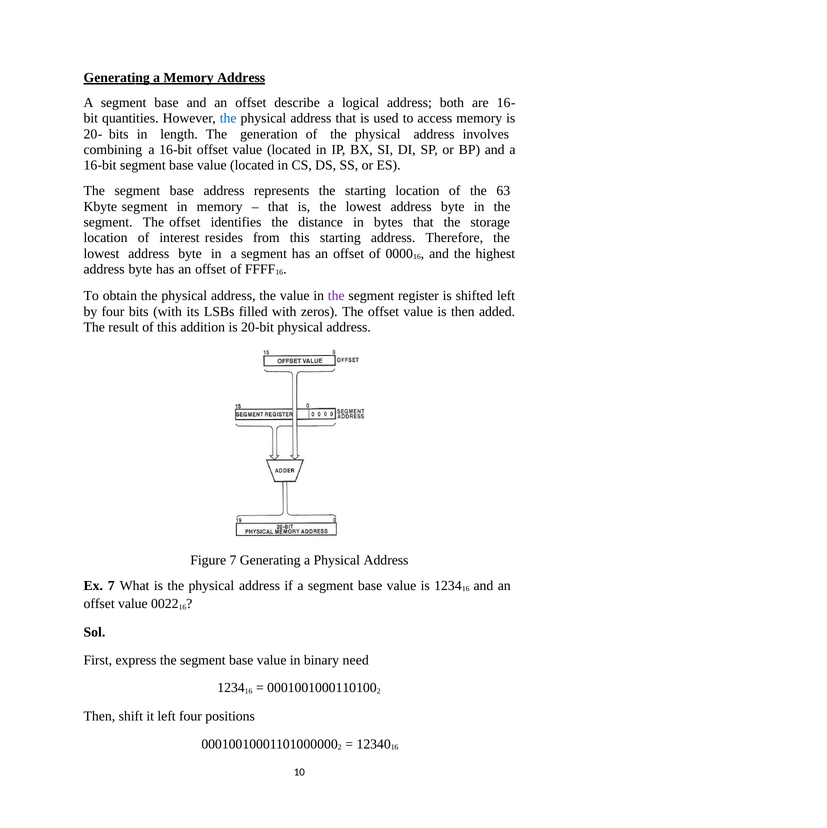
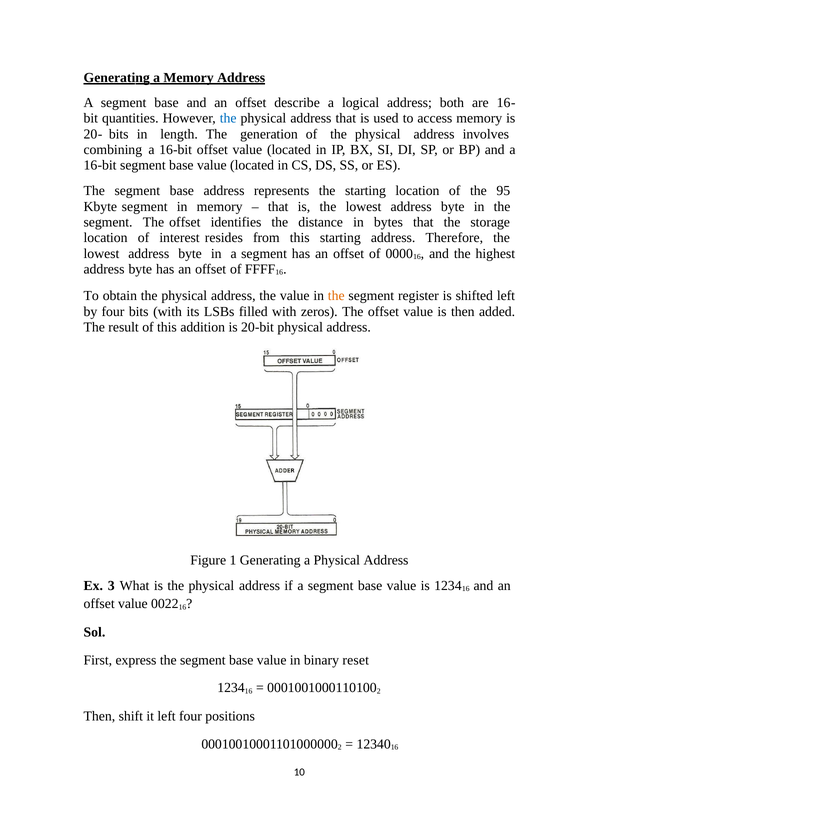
63: 63 -> 95
the at (336, 296) colour: purple -> orange
Figure 7: 7 -> 1
Ex 7: 7 -> 3
need: need -> reset
